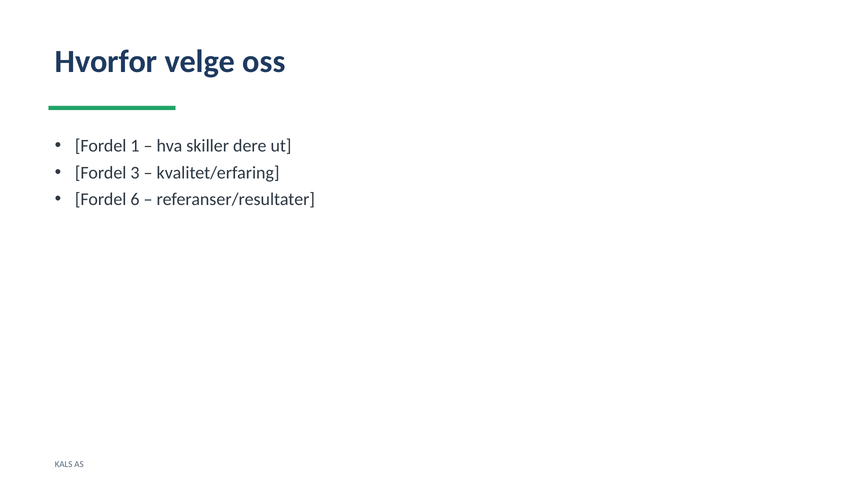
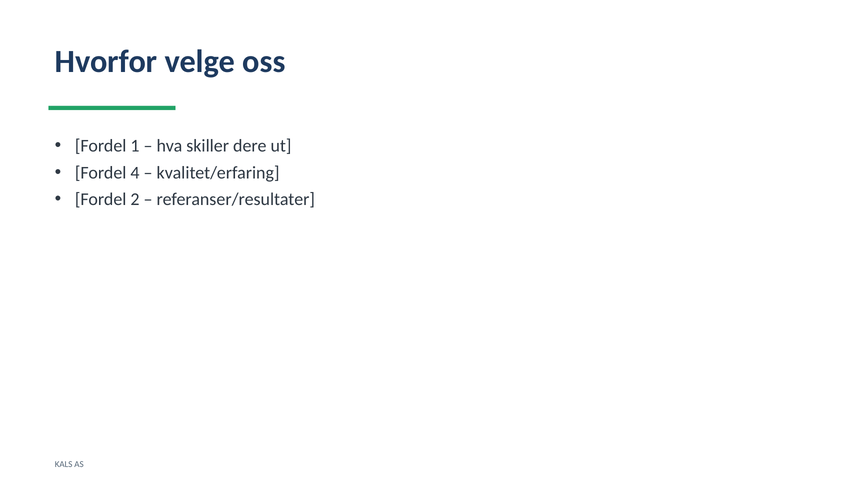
3: 3 -> 4
6: 6 -> 2
